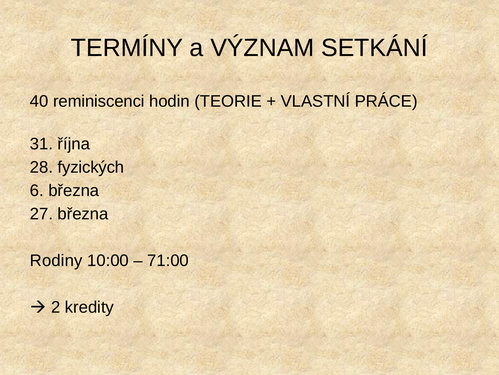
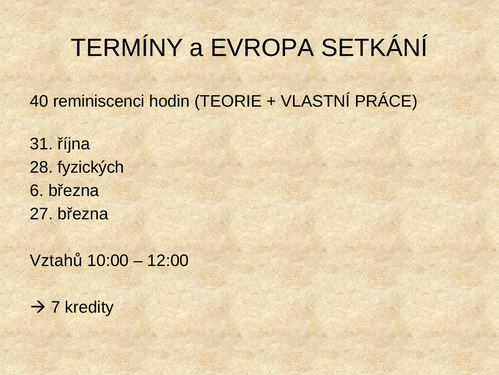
VÝZNAM: VÝZNAM -> EVROPA
Rodiny: Rodiny -> Vztahů
71:00: 71:00 -> 12:00
2: 2 -> 7
